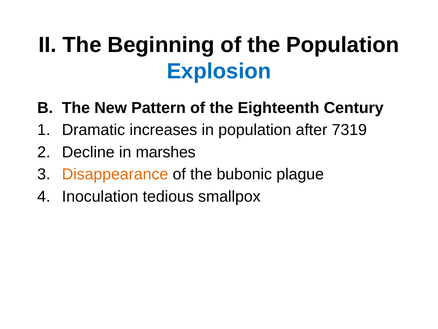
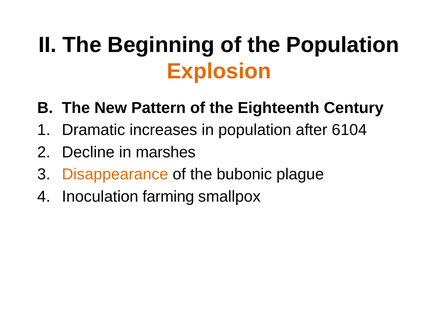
Explosion colour: blue -> orange
7319: 7319 -> 6104
tedious: tedious -> farming
